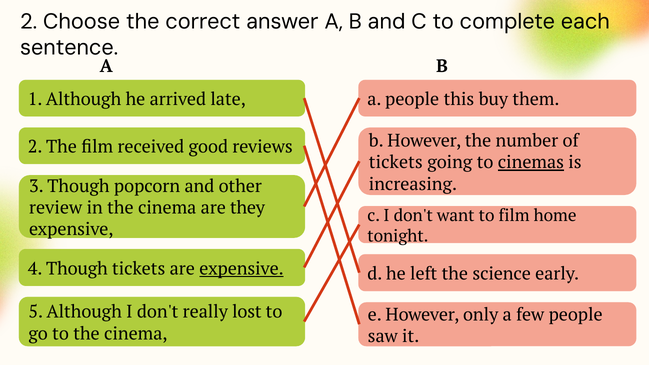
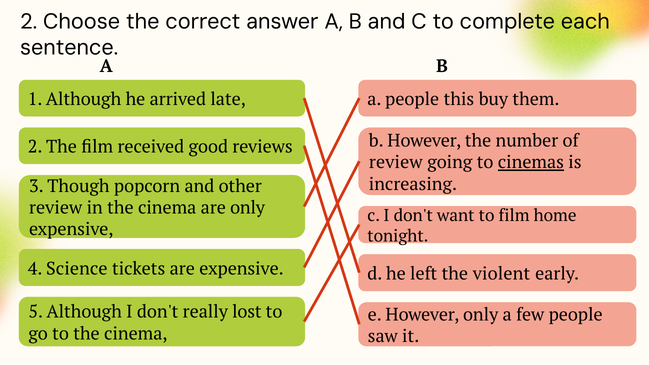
tickets at (396, 163): tickets -> review
are they: they -> only
4 Though: Though -> Science
expensive at (242, 269) underline: present -> none
science: science -> violent
